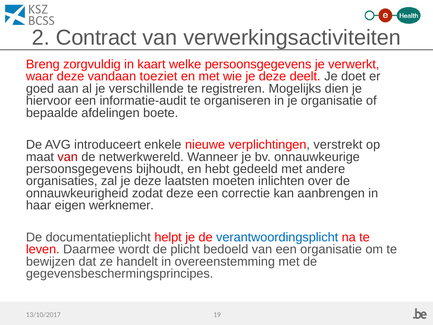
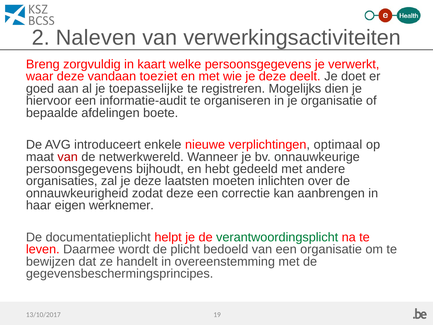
Contract: Contract -> Naleven
verschillende: verschillende -> toepasselijke
verstrekt: verstrekt -> optimaal
verantwoordingsplicht colour: blue -> green
